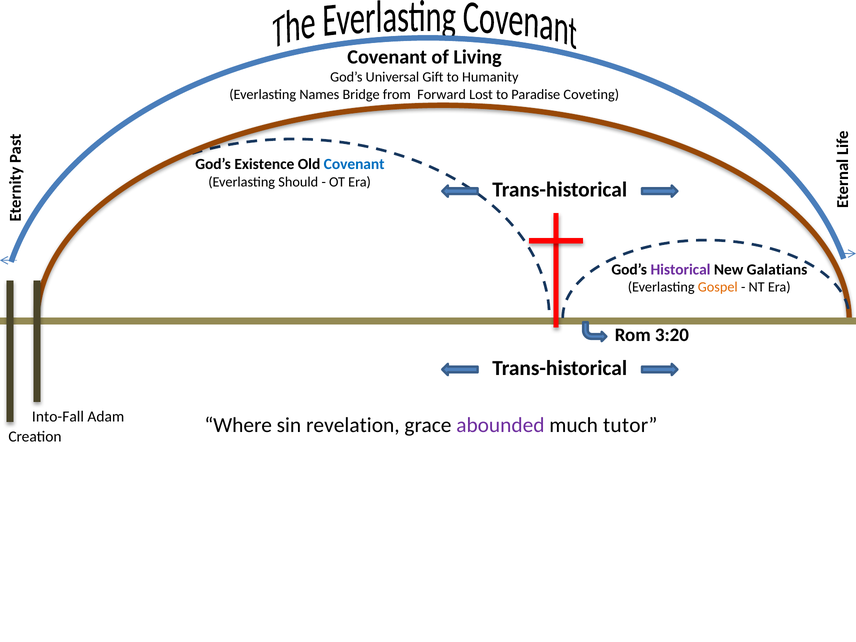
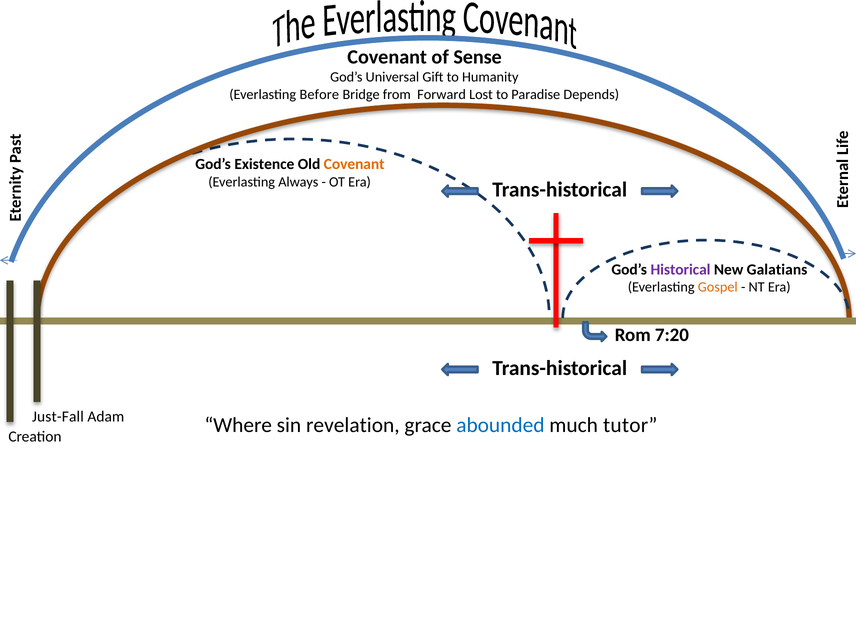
Living: Living -> Sense
Names: Names -> Before
Coveting: Coveting -> Depends
Covenant at (354, 164) colour: blue -> orange
Should: Should -> Always
3:20: 3:20 -> 7:20
Into-Fall: Into-Fall -> Just-Fall
abounded colour: purple -> blue
